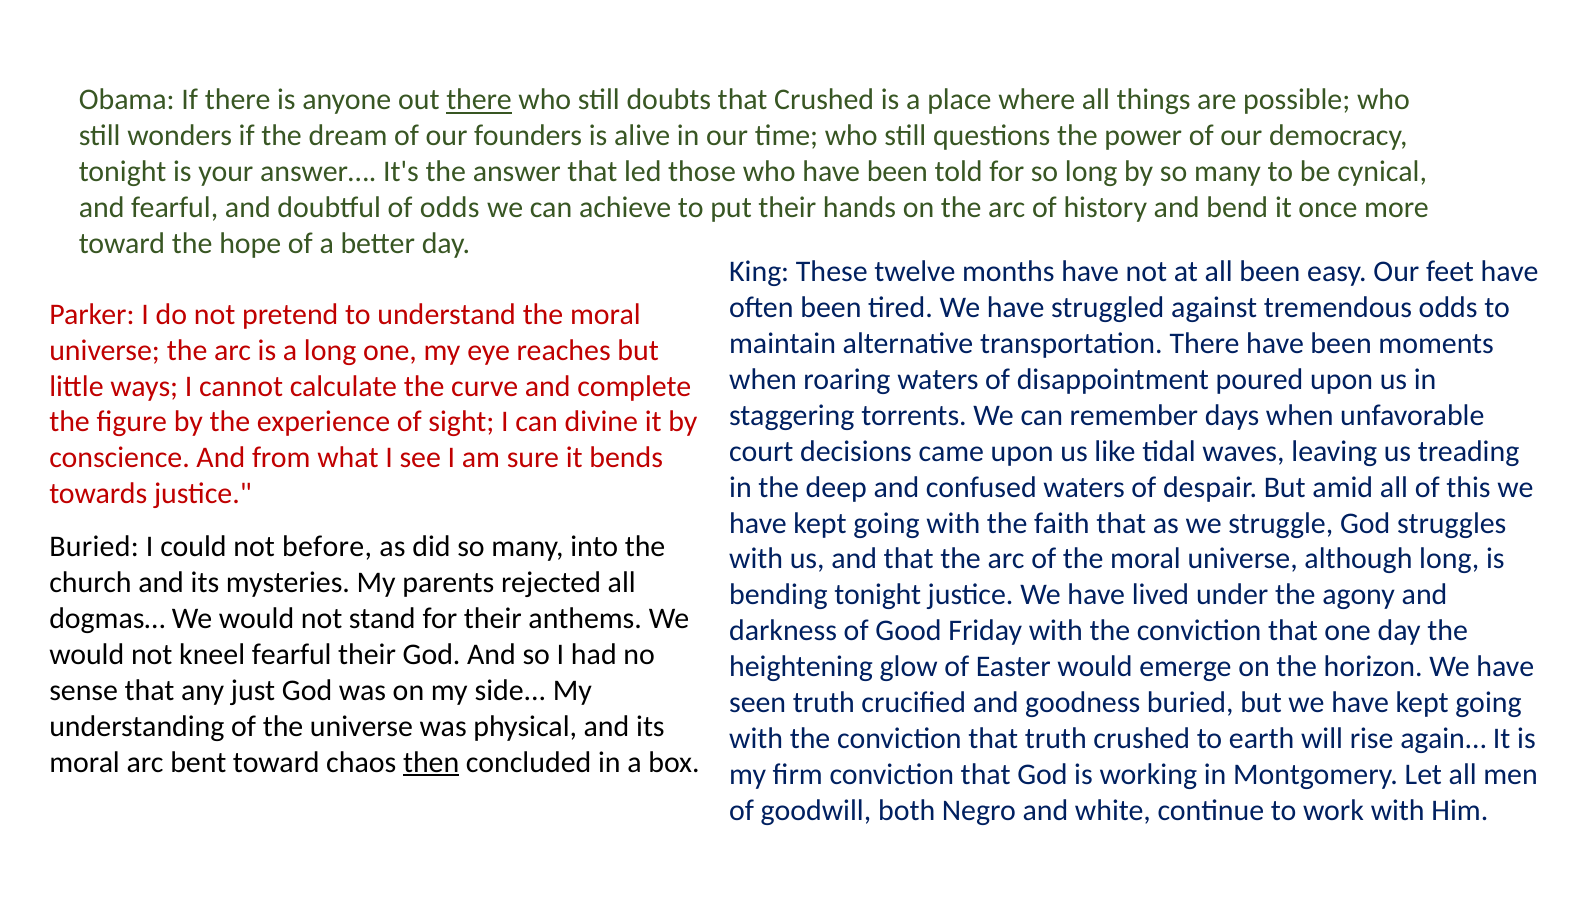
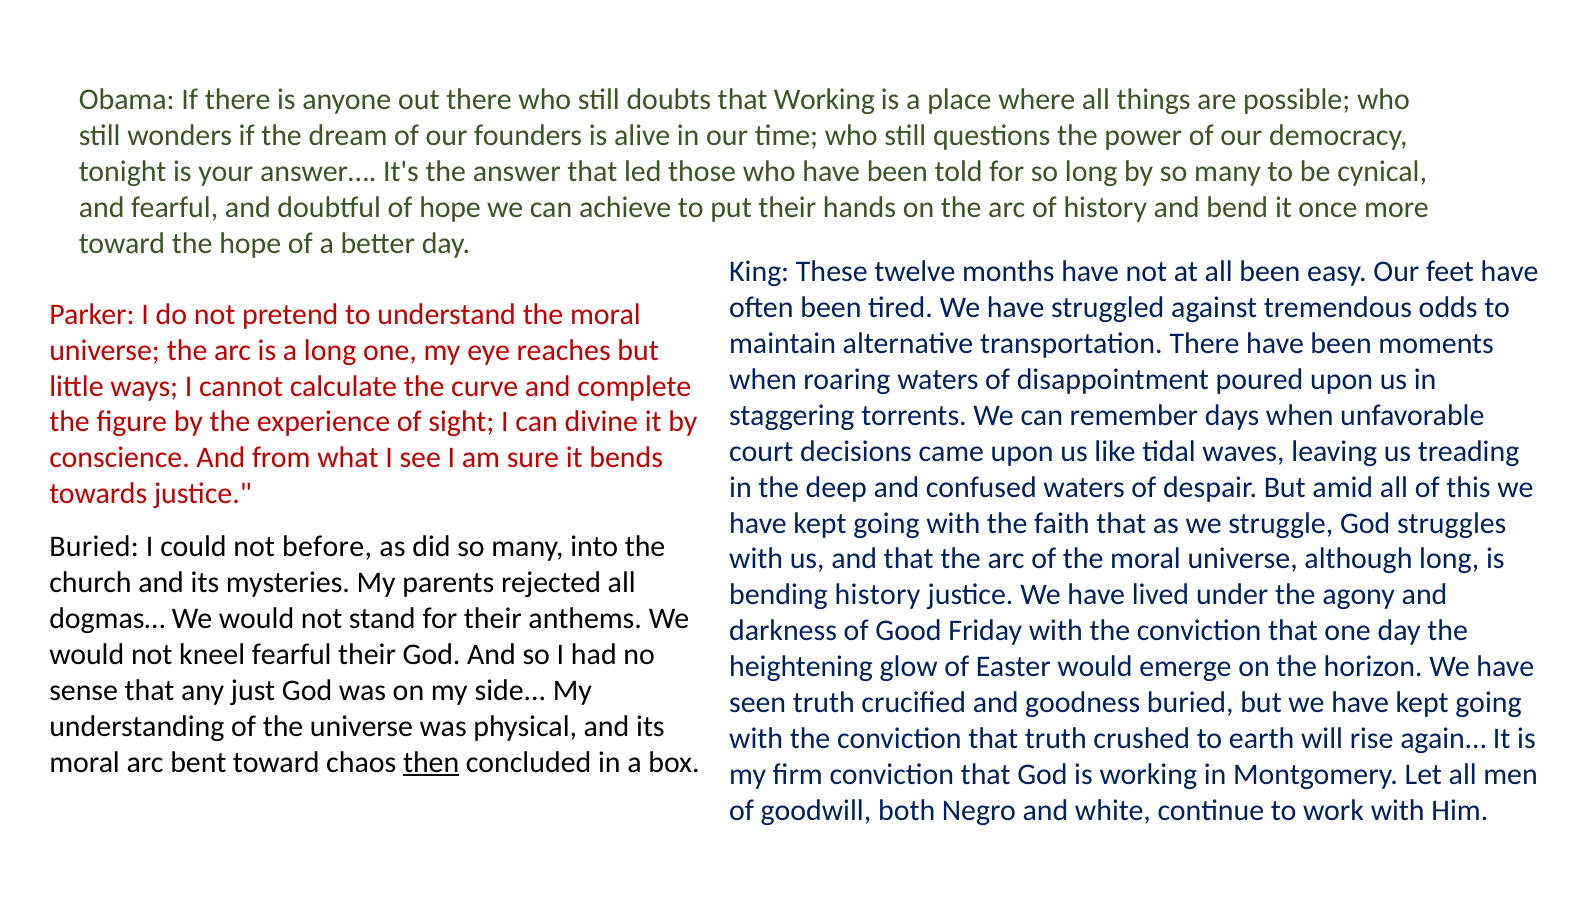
there at (479, 100) underline: present -> none
that Crushed: Crushed -> Working
of odds: odds -> hope
bending tonight: tonight -> history
